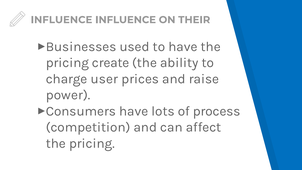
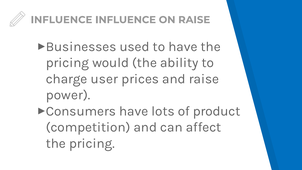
ON THEIR: THEIR -> RAISE
create: create -> would
process: process -> product
